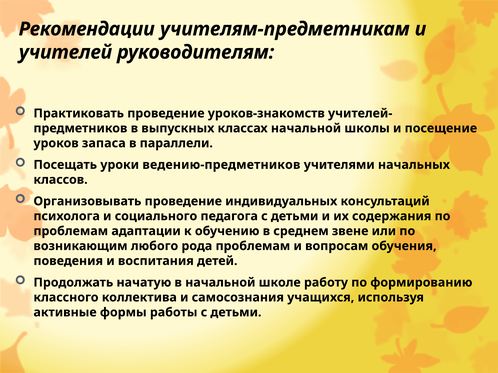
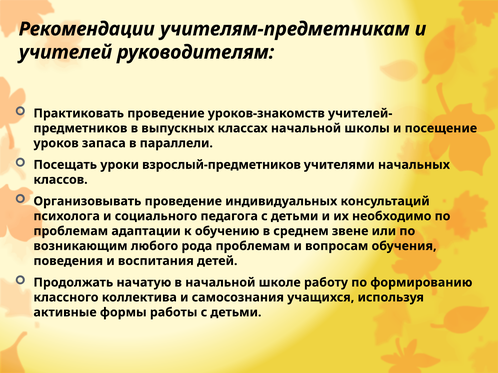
ведению-предметников: ведению-предметников -> взрослый-предметников
содержания: содержания -> необходимо
